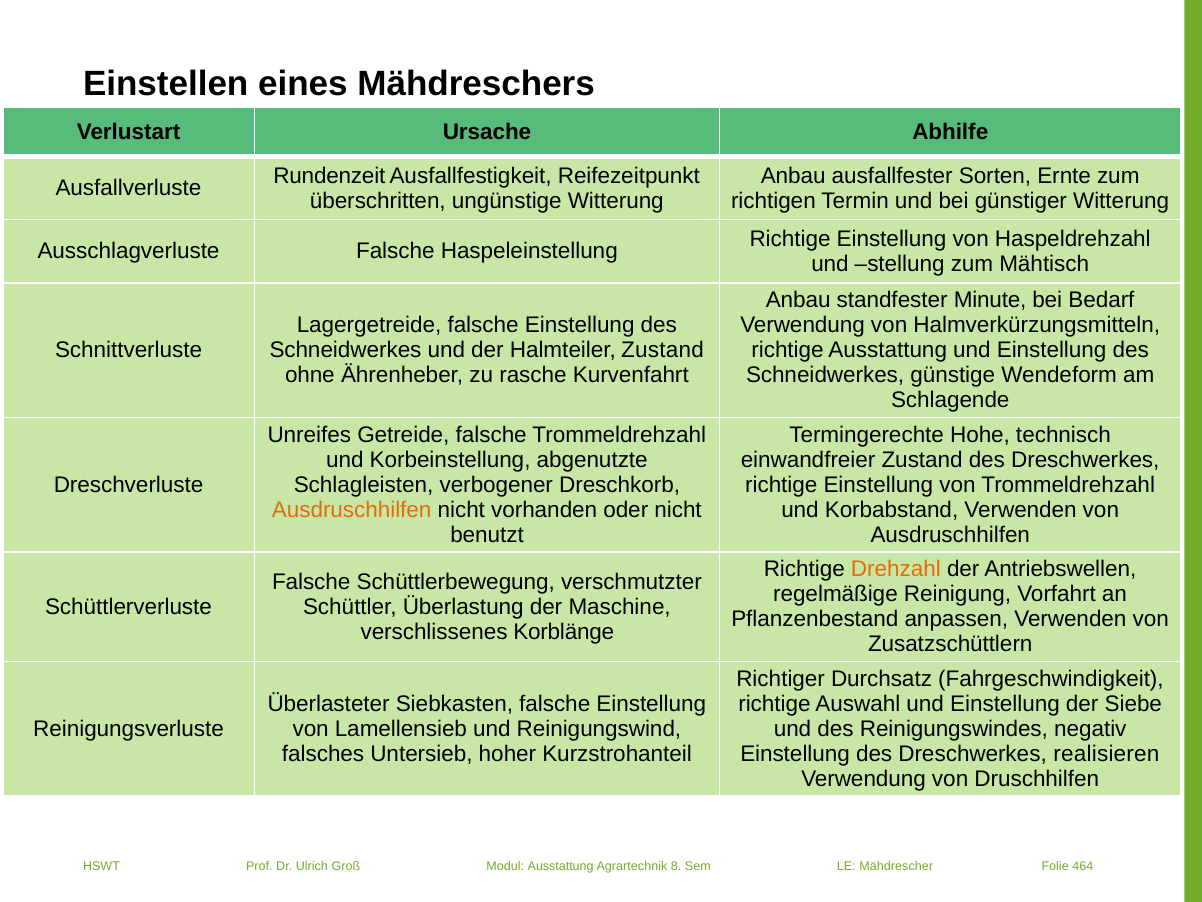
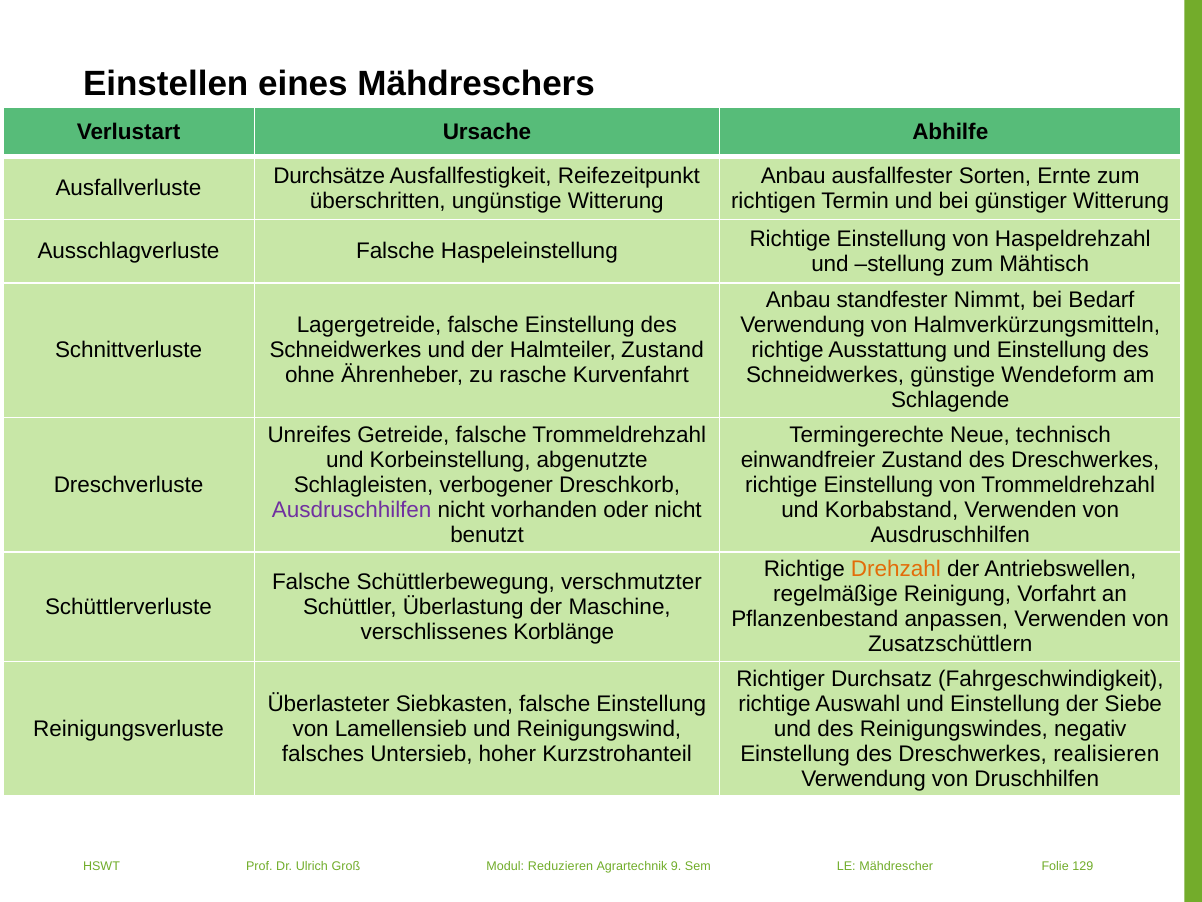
Rundenzeit: Rundenzeit -> Durchsätze
Minute: Minute -> Nimmt
Hohe: Hohe -> Neue
Ausdruschhilfen at (352, 510) colour: orange -> purple
Modul Ausstattung: Ausstattung -> Reduzieren
8: 8 -> 9
464: 464 -> 129
